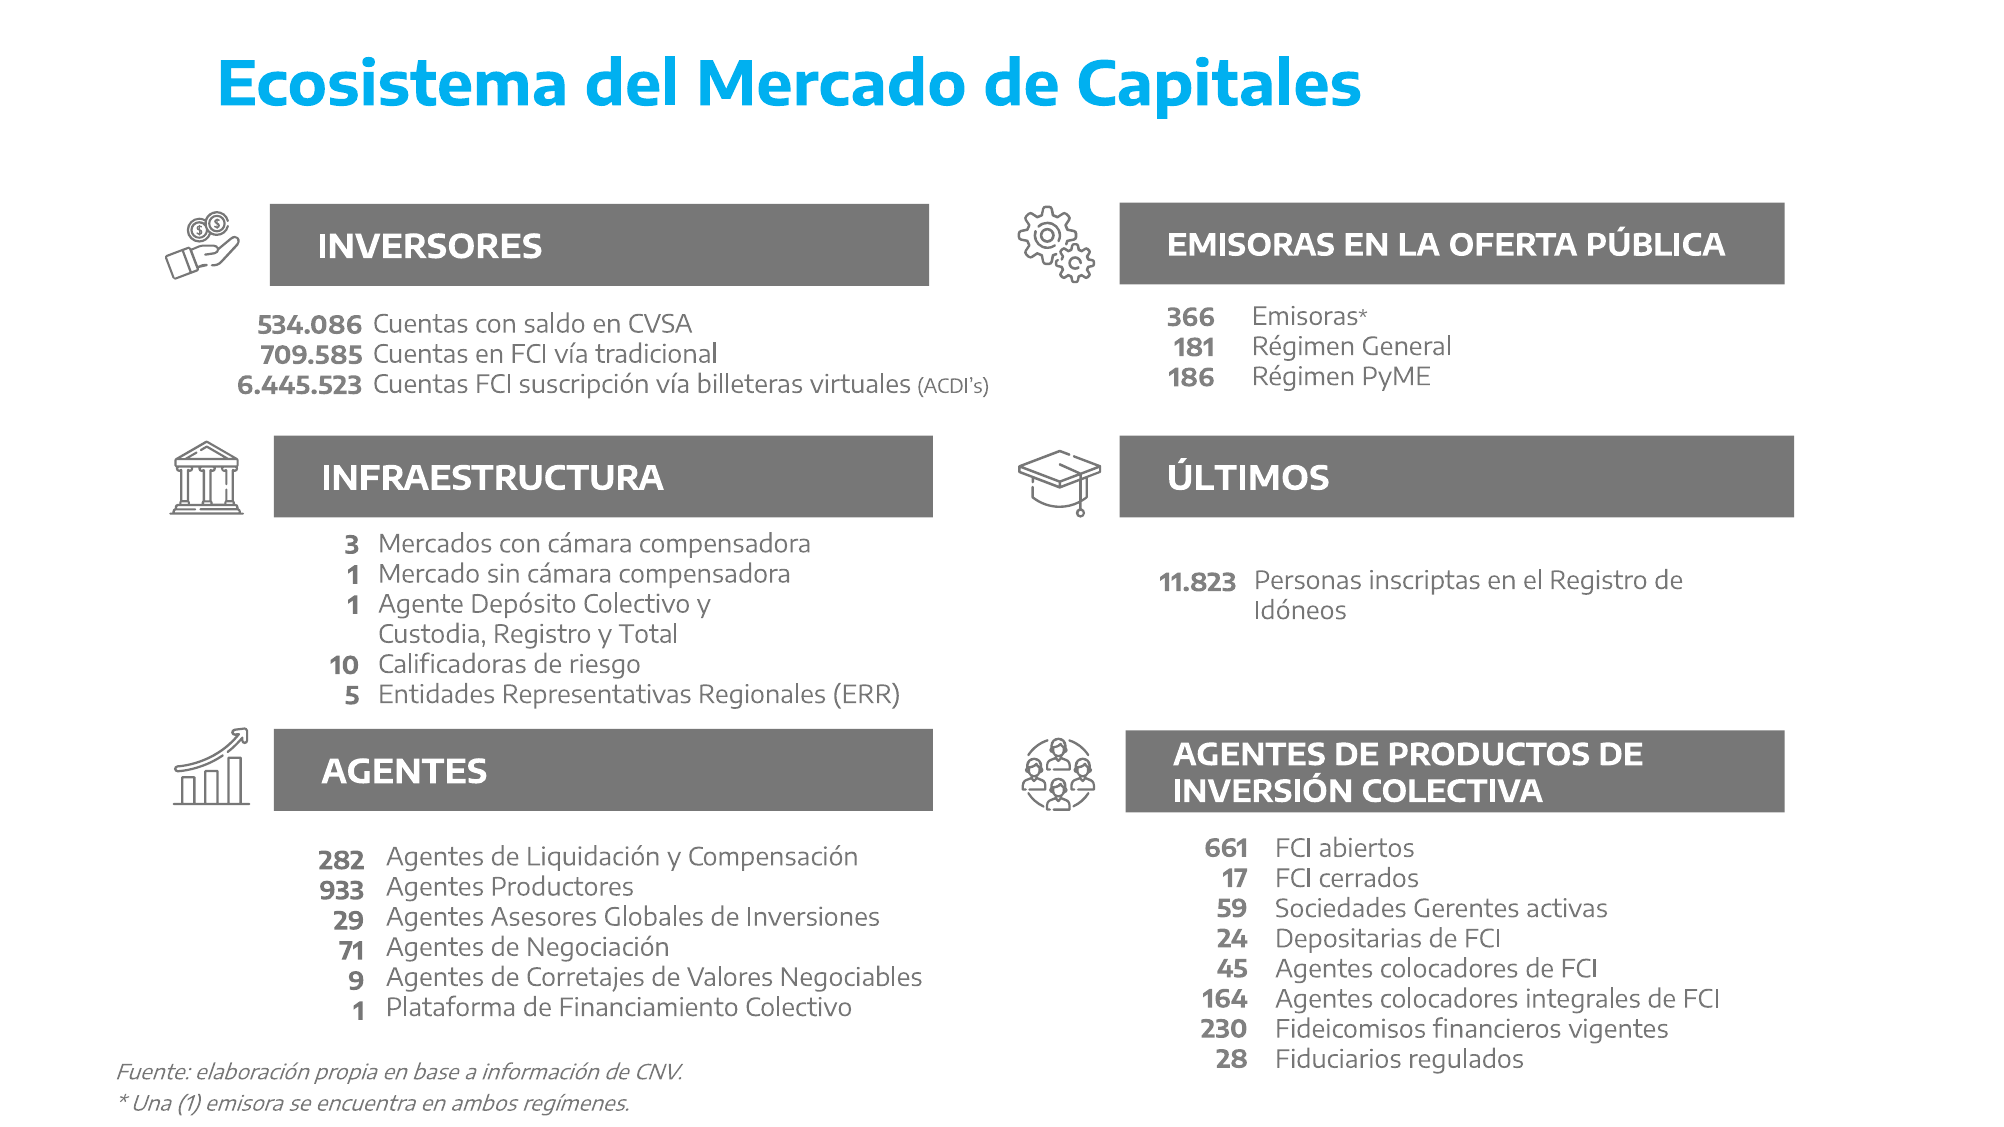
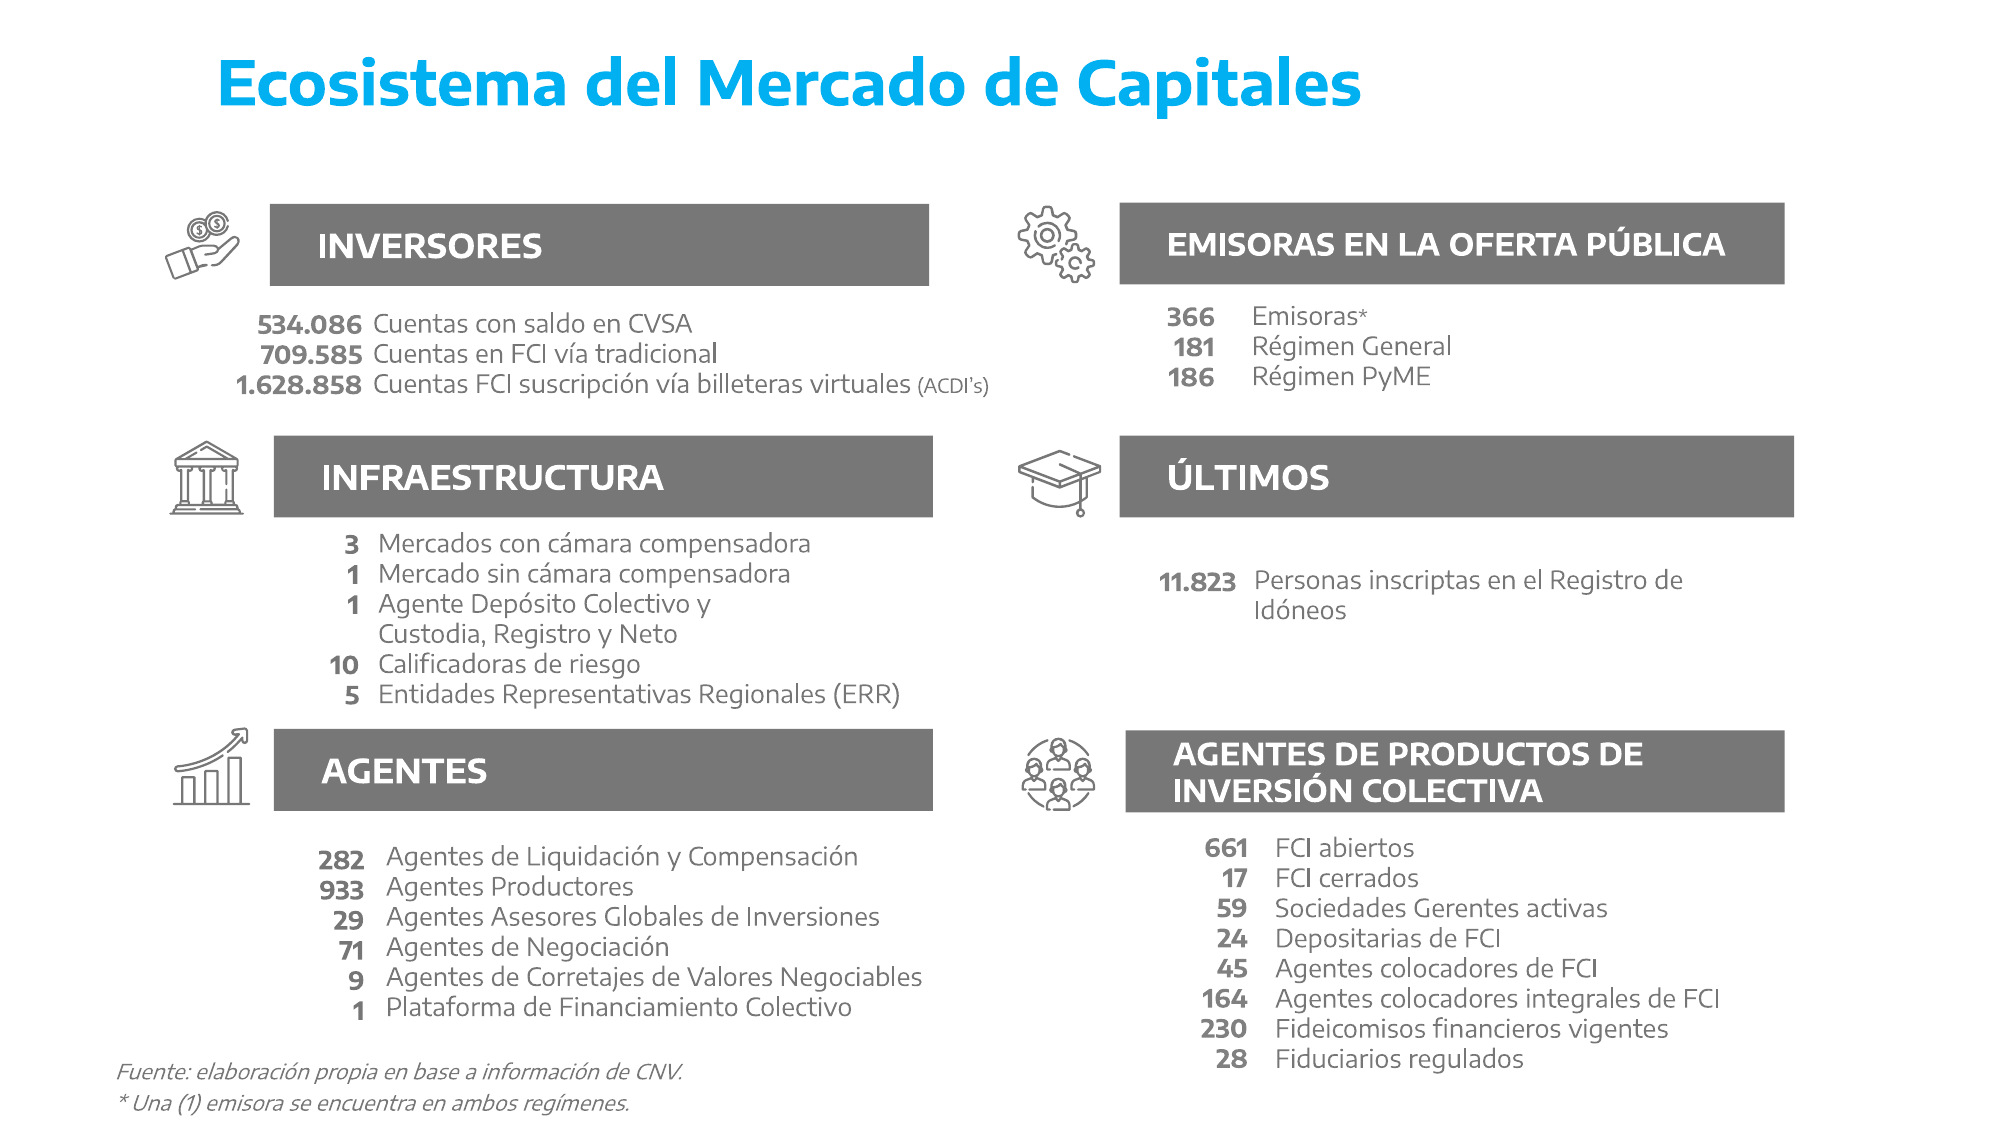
6.445.523: 6.445.523 -> 1.628.858
Total: Total -> Neto
